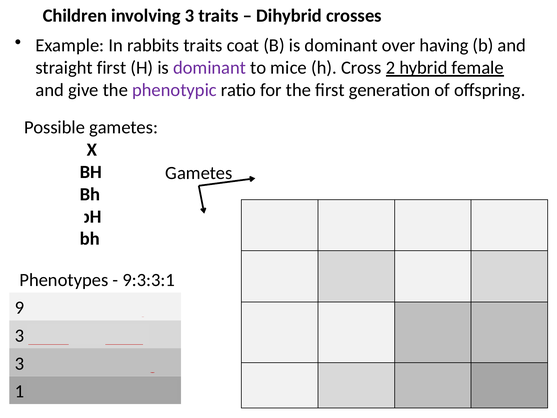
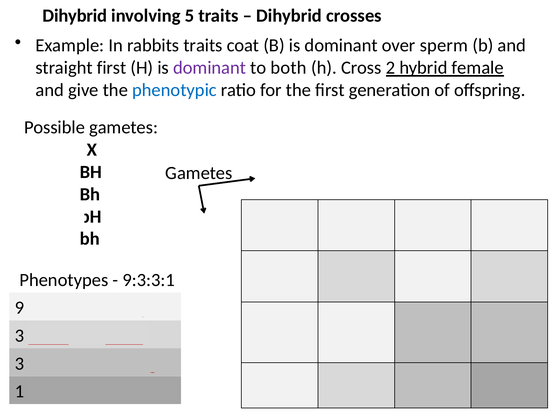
Children at (75, 16): Children -> Dihybrid
involving 3: 3 -> 5
having: having -> sperm
mice: mice -> both
phenotypic colour: purple -> blue
